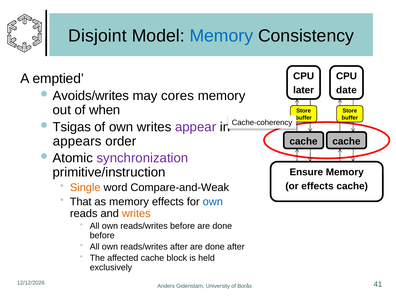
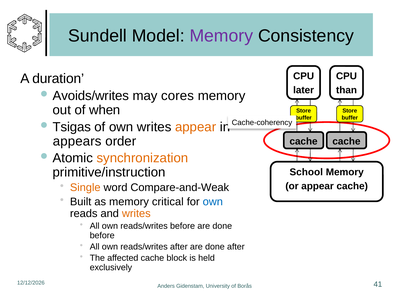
Disjoint: Disjoint -> Sundell
Memory at (221, 36) colour: blue -> purple
emptied: emptied -> duration
date: date -> than
appear at (196, 127) colour: purple -> orange
synchronization colour: purple -> orange
Ensure: Ensure -> School
or effects: effects -> appear
That: That -> Built
memory effects: effects -> critical
